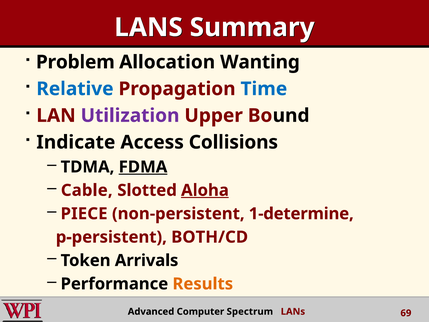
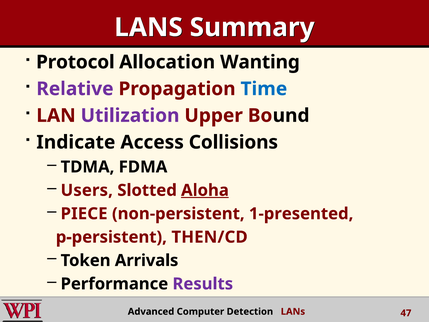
Problem: Problem -> Protocol
Relative colour: blue -> purple
FDMA underline: present -> none
Cable: Cable -> Users
1-determine: 1-determine -> 1-presented
BOTH/CD: BOTH/CD -> THEN/CD
Results colour: orange -> purple
Spectrum: Spectrum -> Detection
69: 69 -> 47
